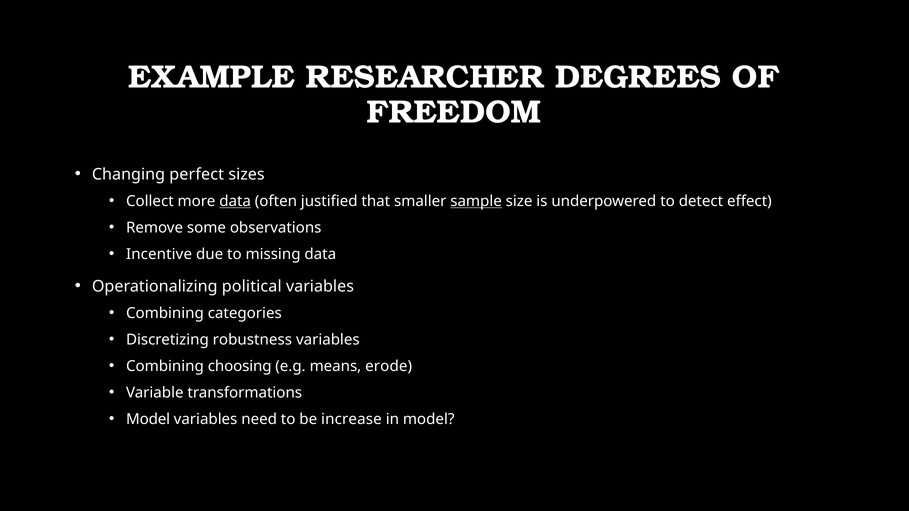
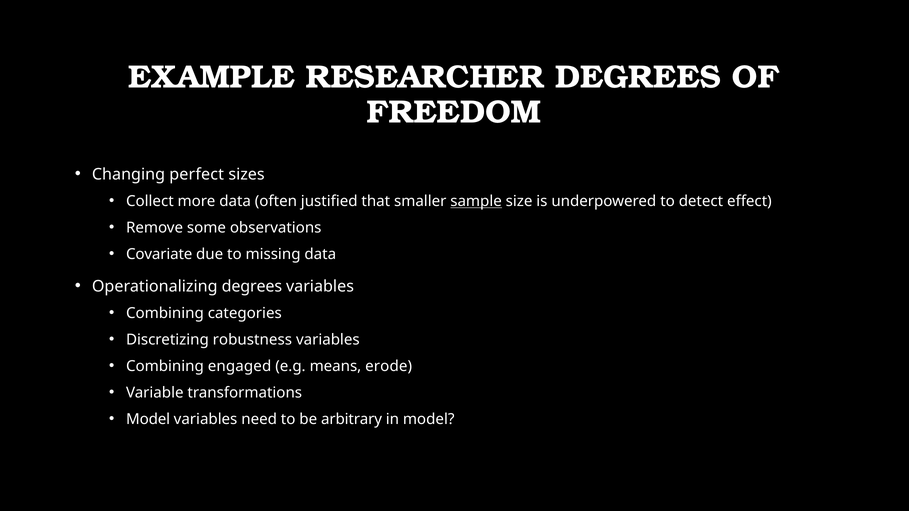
data at (235, 201) underline: present -> none
Incentive: Incentive -> Covariate
Operationalizing political: political -> degrees
choosing: choosing -> engaged
increase: increase -> arbitrary
